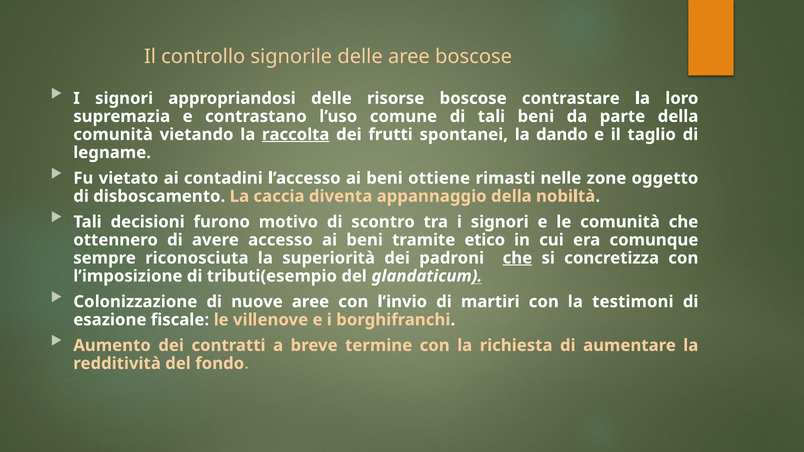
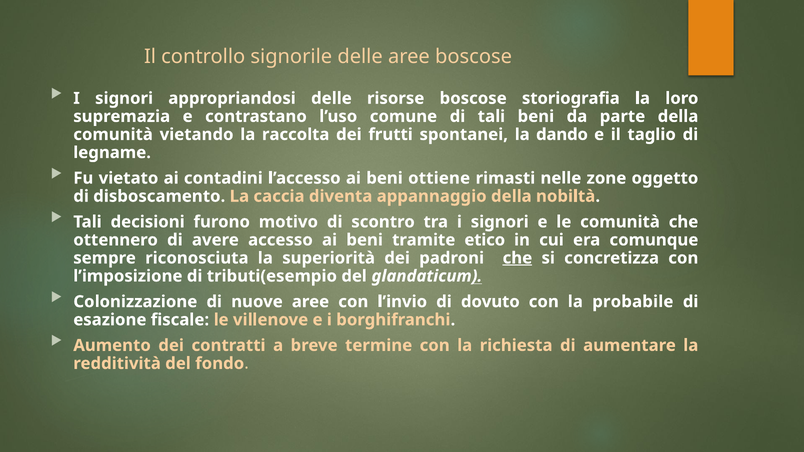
contrastare: contrastare -> storiografia
raccolta underline: present -> none
martiri: martiri -> dovuto
testimoni: testimoni -> probabile
